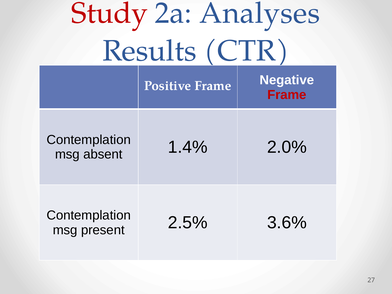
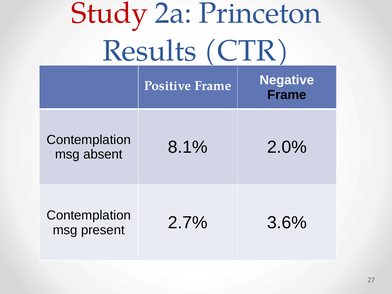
Analyses: Analyses -> Princeton
Frame at (287, 95) colour: red -> black
1.4%: 1.4% -> 8.1%
2.5%: 2.5% -> 2.7%
